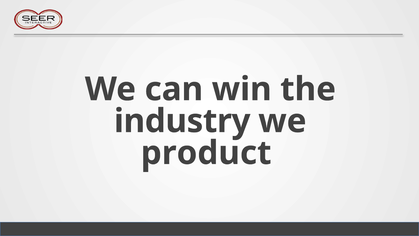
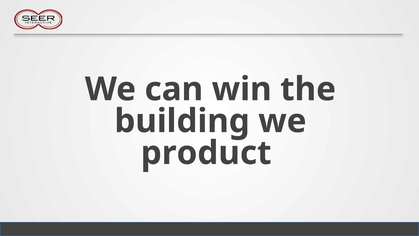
industry: industry -> building
